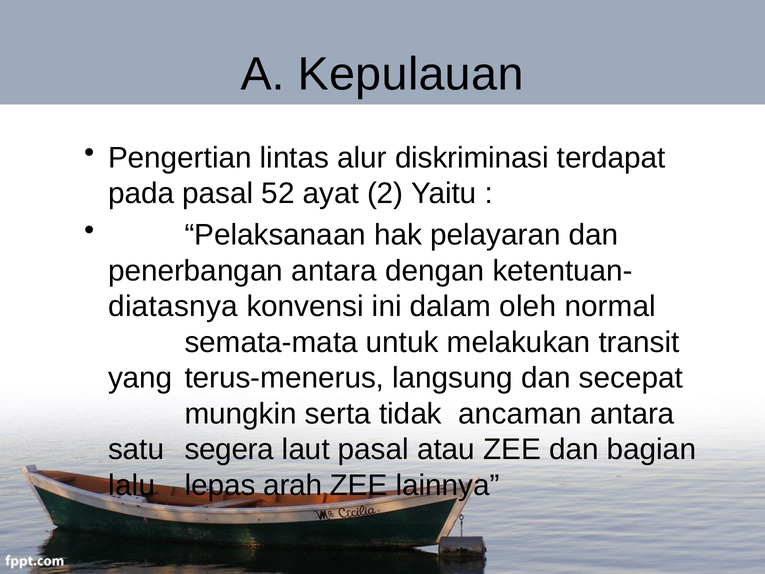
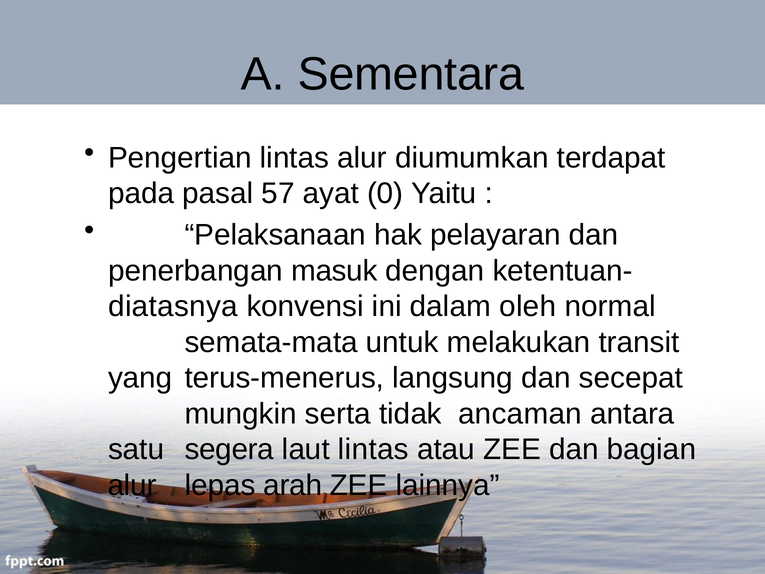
Kepulauan: Kepulauan -> Sementara
diskriminasi: diskriminasi -> diumumkan
52: 52 -> 57
2: 2 -> 0
penerbangan antara: antara -> masuk
laut pasal: pasal -> lintas
lalu at (132, 485): lalu -> alur
